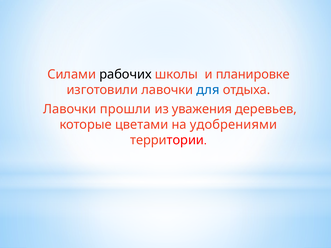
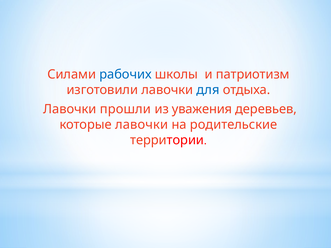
рабочих at (126, 74) colour: black -> blue
планировке: планировке -> патриотизм
которые цветами: цветами -> лавочки
удобрениями: удобрениями -> родительские
